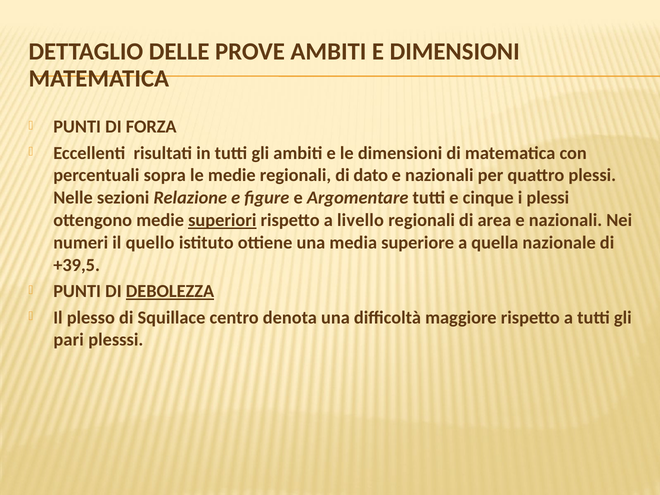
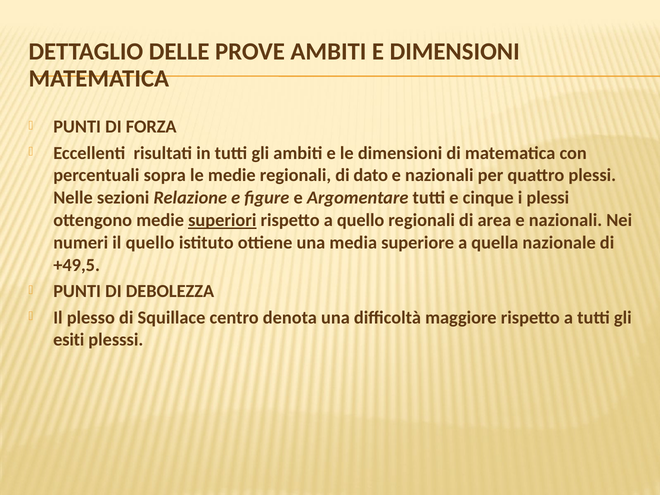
a livello: livello -> quello
+39,5: +39,5 -> +49,5
DEBOLEZZA underline: present -> none
pari: pari -> esiti
